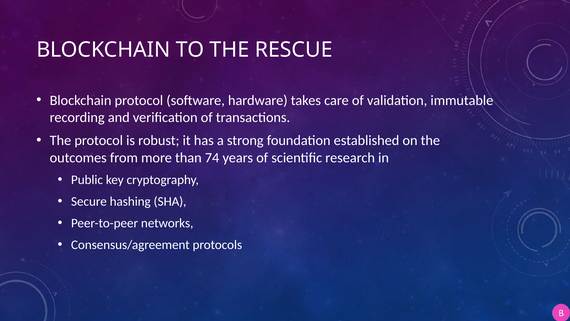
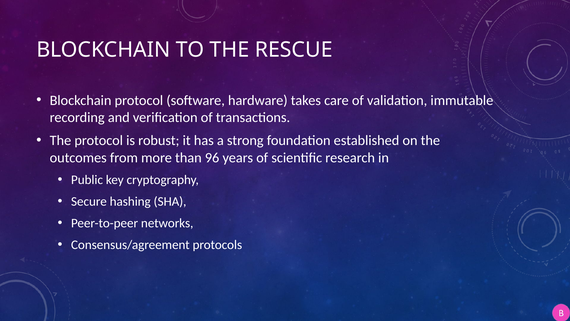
74: 74 -> 96
